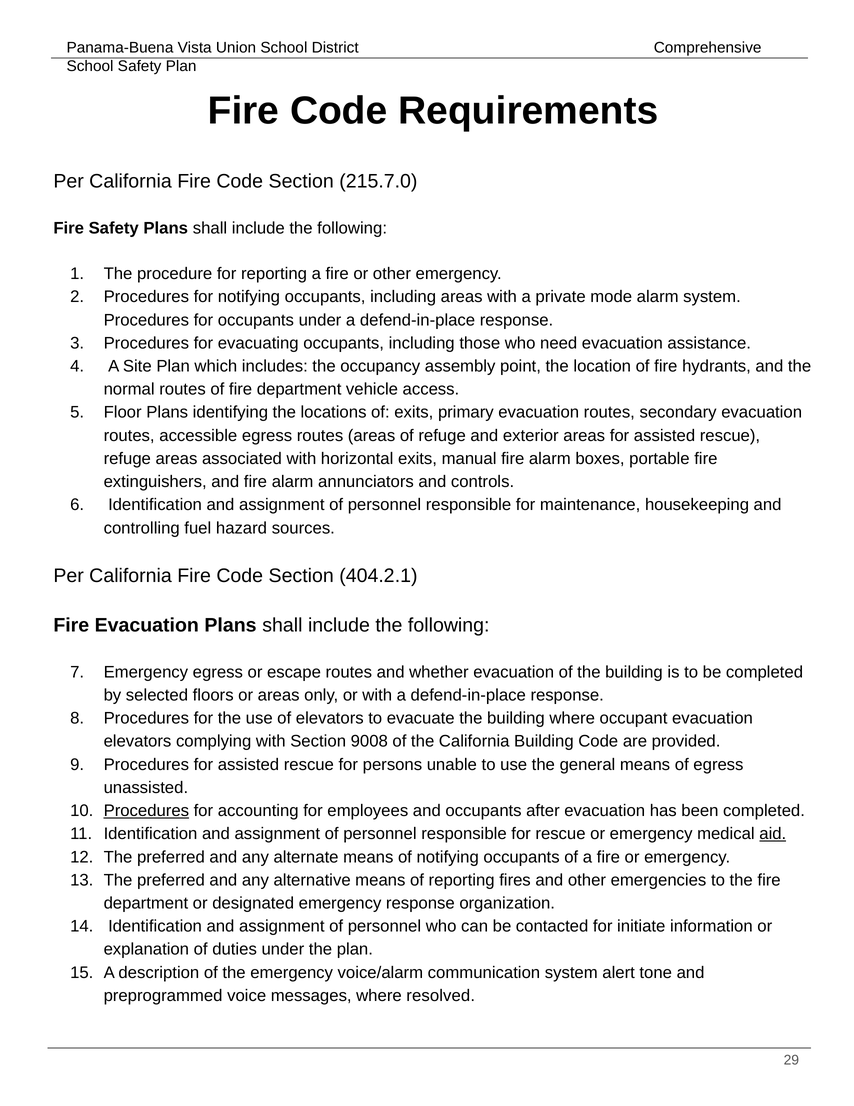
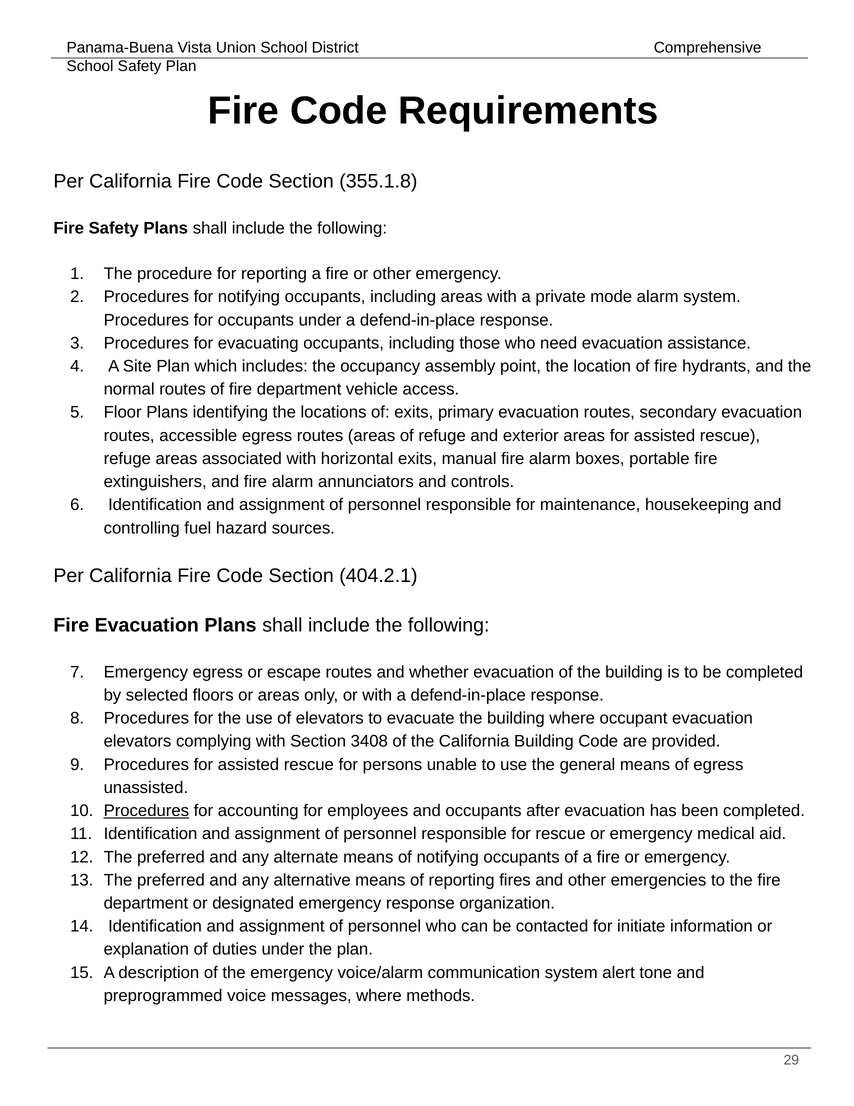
215.7.0: 215.7.0 -> 355.1.8
9008: 9008 -> 3408
aid underline: present -> none
resolved: resolved -> methods
